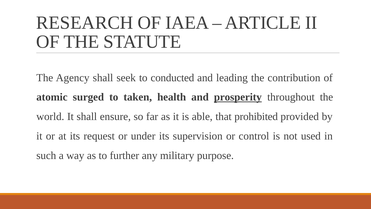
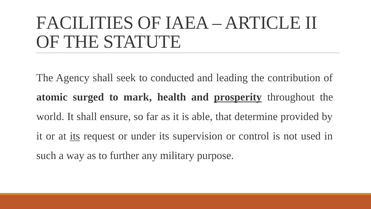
RESEARCH: RESEARCH -> FACILITIES
taken: taken -> mark
prohibited: prohibited -> determine
its at (75, 136) underline: none -> present
